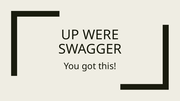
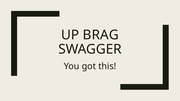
WERE: WERE -> BRAG
